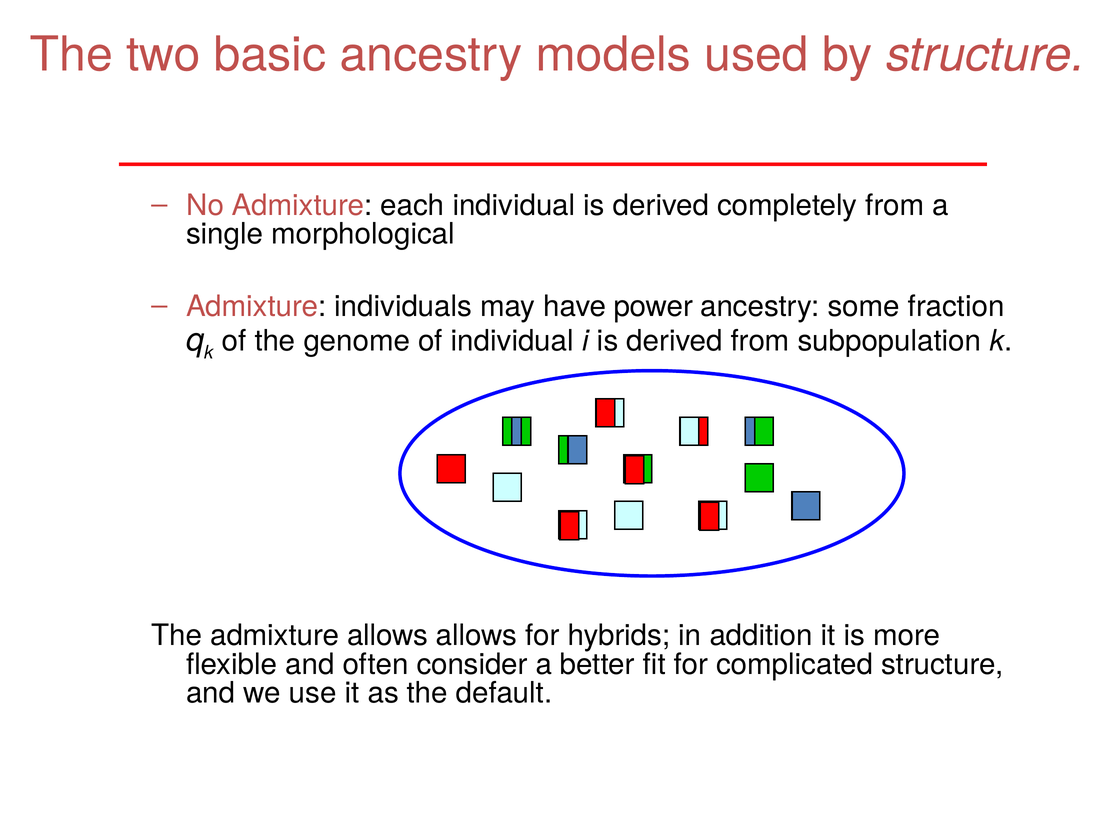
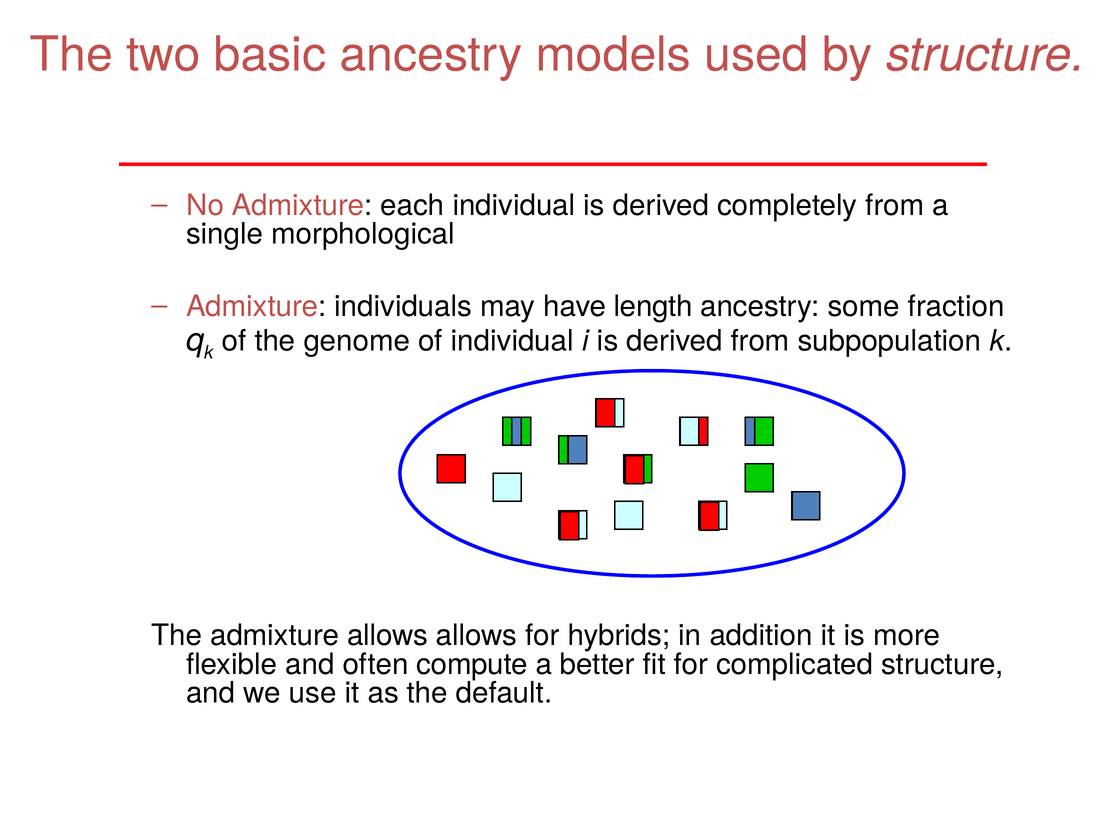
power: power -> length
consider: consider -> compute
